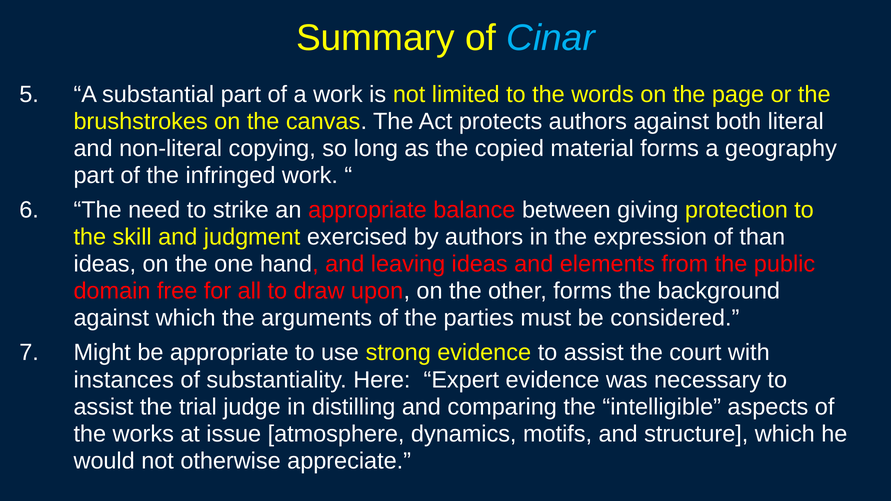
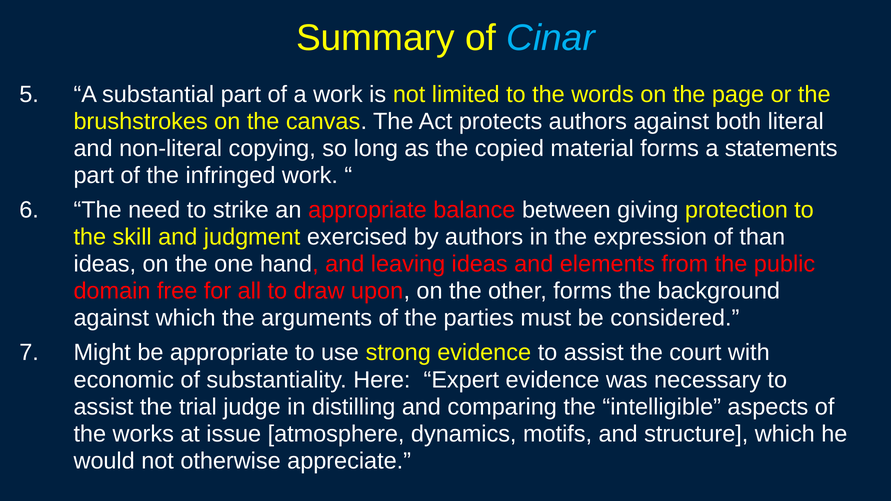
geography: geography -> statements
instances: instances -> economic
